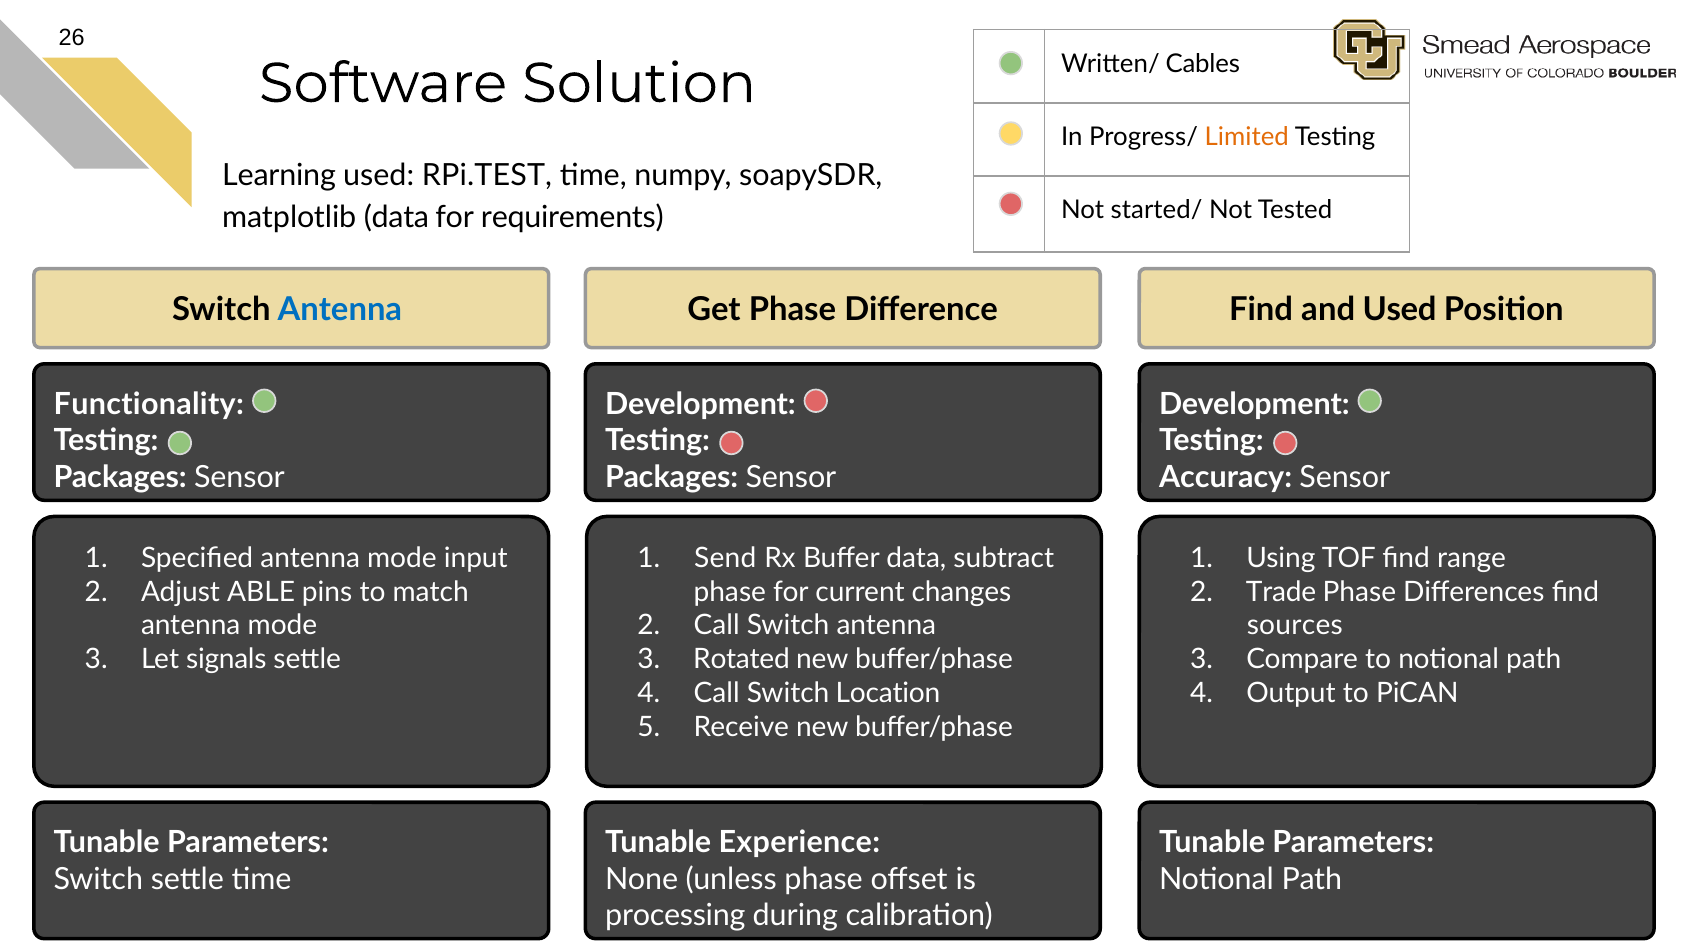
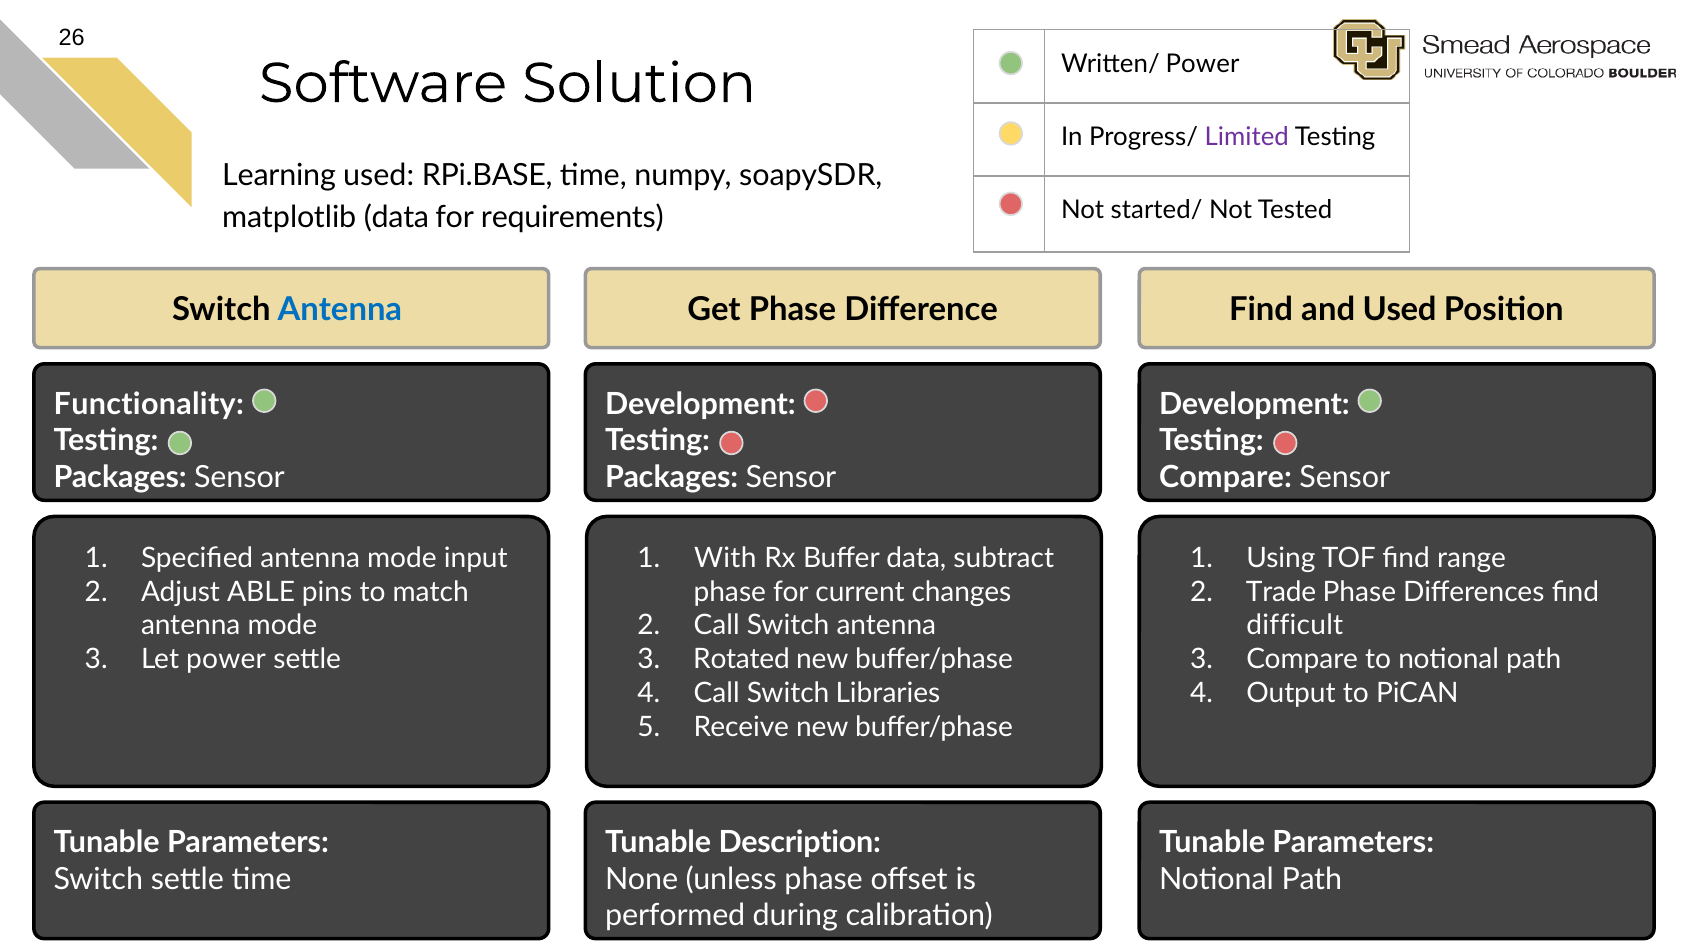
Written/ Cables: Cables -> Power
Limited colour: orange -> purple
RPi.TEST: RPi.TEST -> RPi.BASE
Accuracy at (1226, 477): Accuracy -> Compare
Send: Send -> With
sources: sources -> difficult
Let signals: signals -> power
Location: Location -> Libraries
Experience: Experience -> Description
processing: processing -> performed
